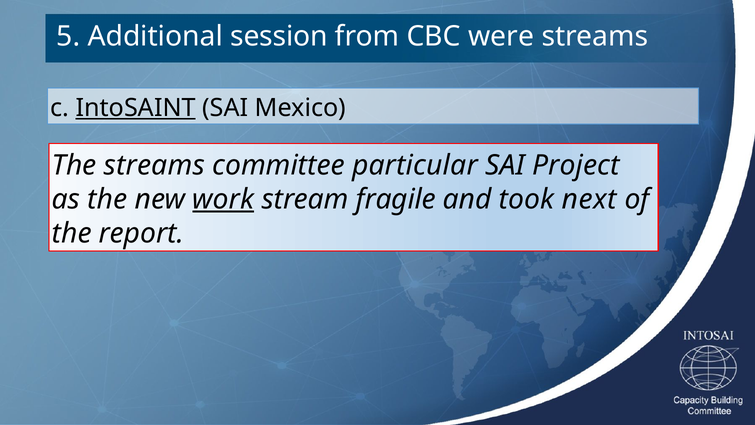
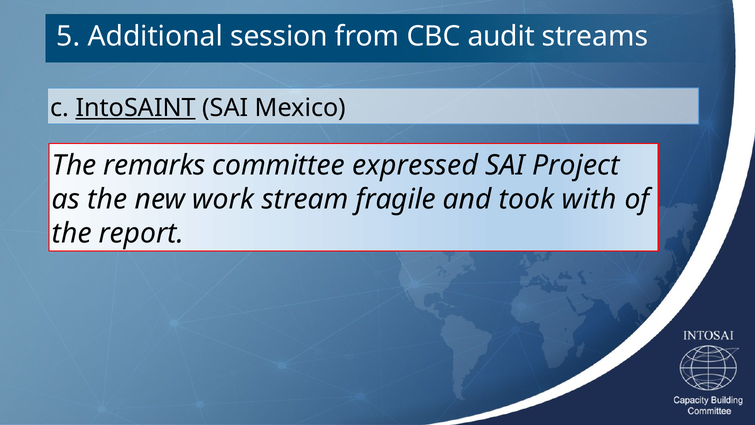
were: were -> audit
The streams: streams -> remarks
particular: particular -> expressed
work underline: present -> none
next: next -> with
